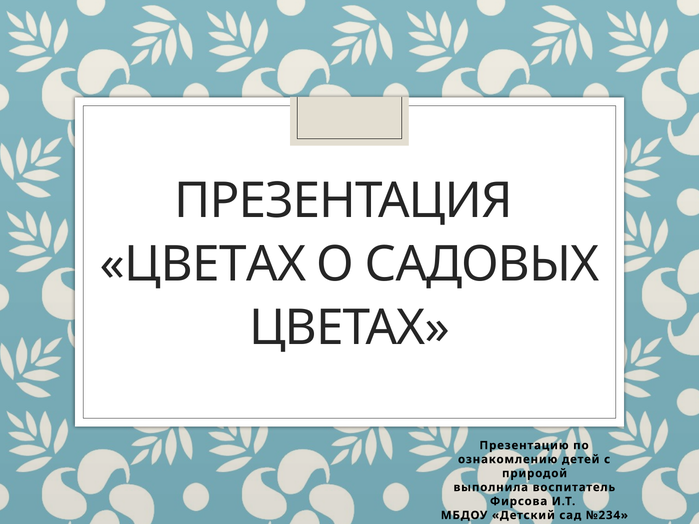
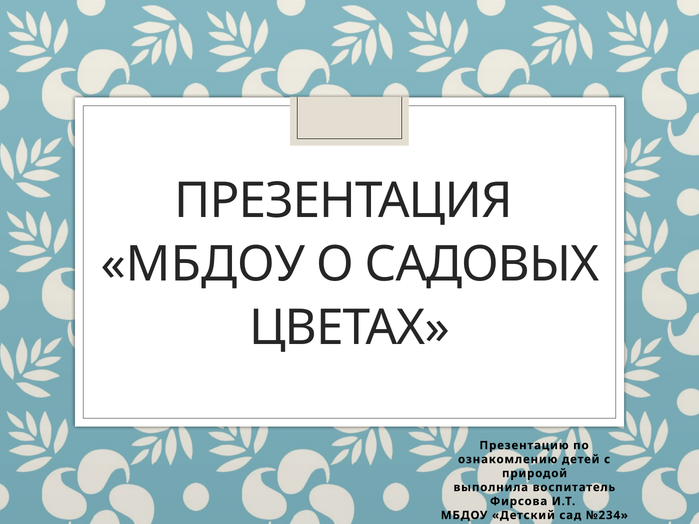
ЦВЕТАХ at (203, 264): ЦВЕТАХ -> МБДОУ
